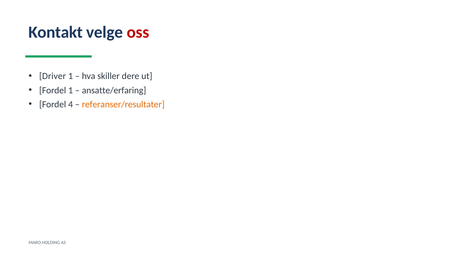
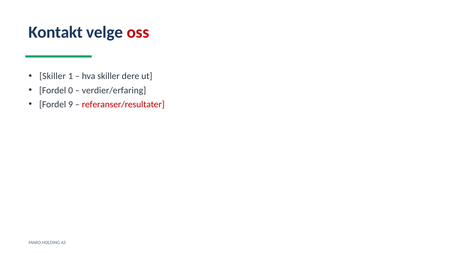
Driver at (53, 76): Driver -> Skiller
Fordel 1: 1 -> 0
ansatte/erfaring: ansatte/erfaring -> verdier/erfaring
4: 4 -> 9
referanser/resultater colour: orange -> red
